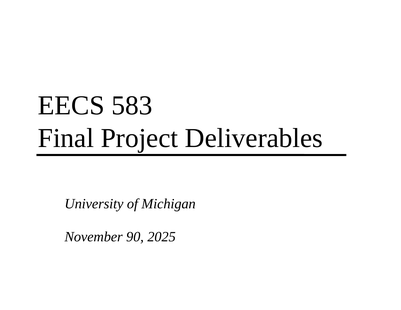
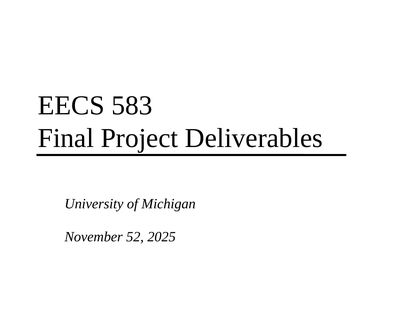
90: 90 -> 52
